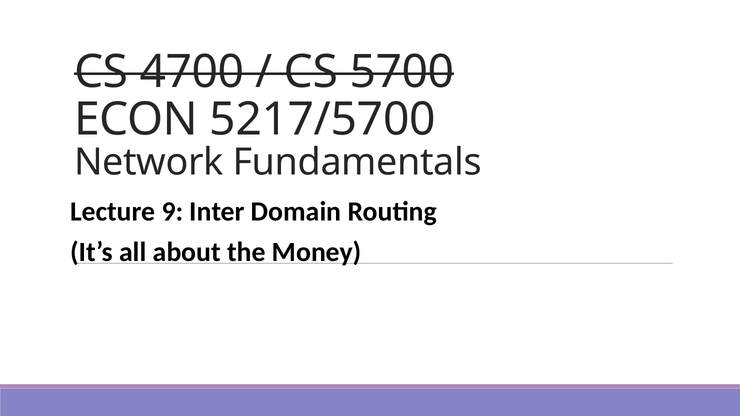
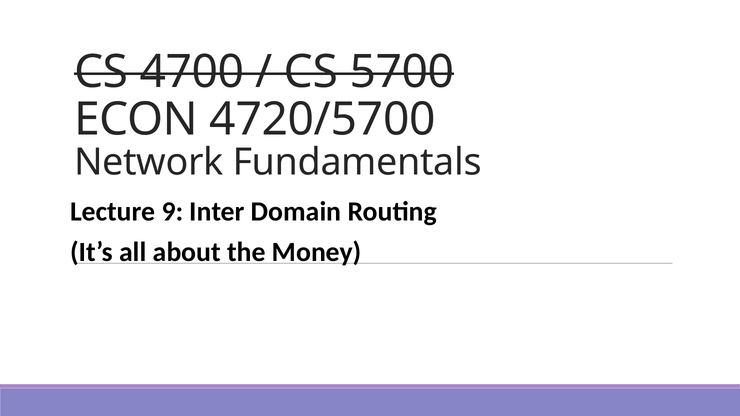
5217/5700: 5217/5700 -> 4720/5700
